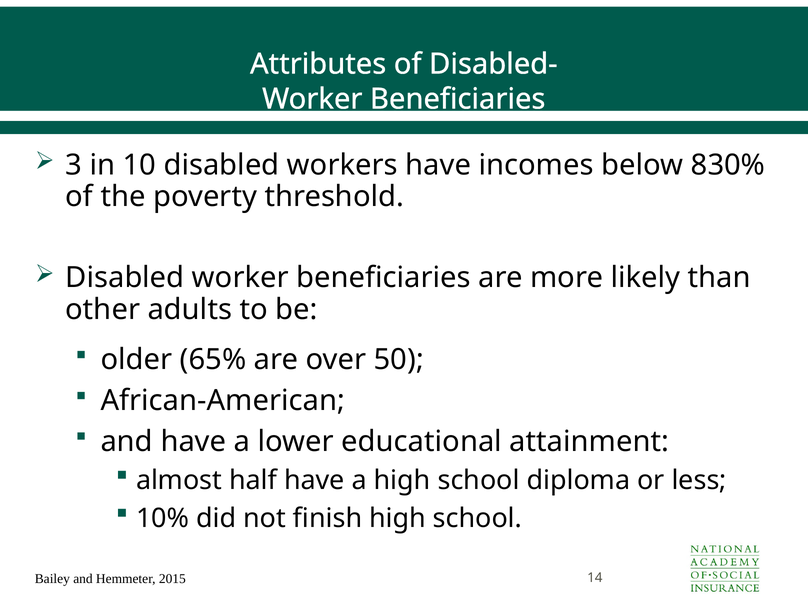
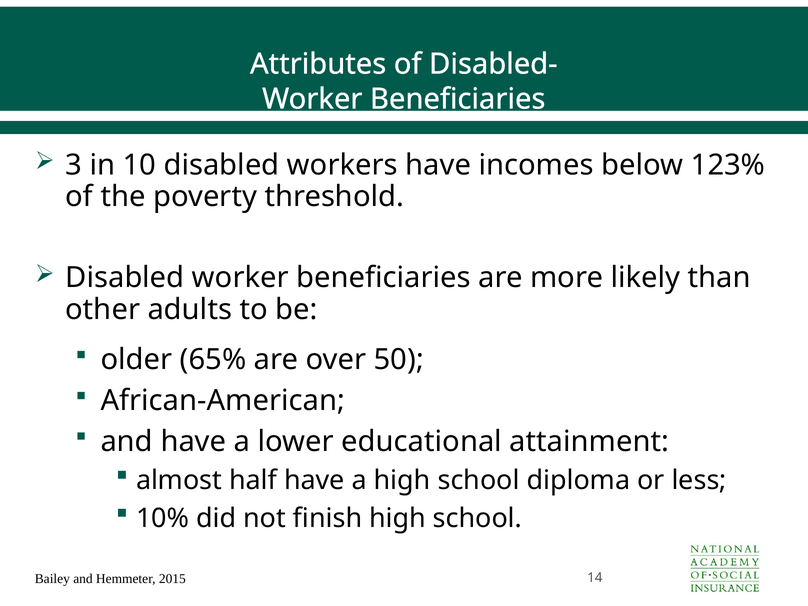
830%: 830% -> 123%
